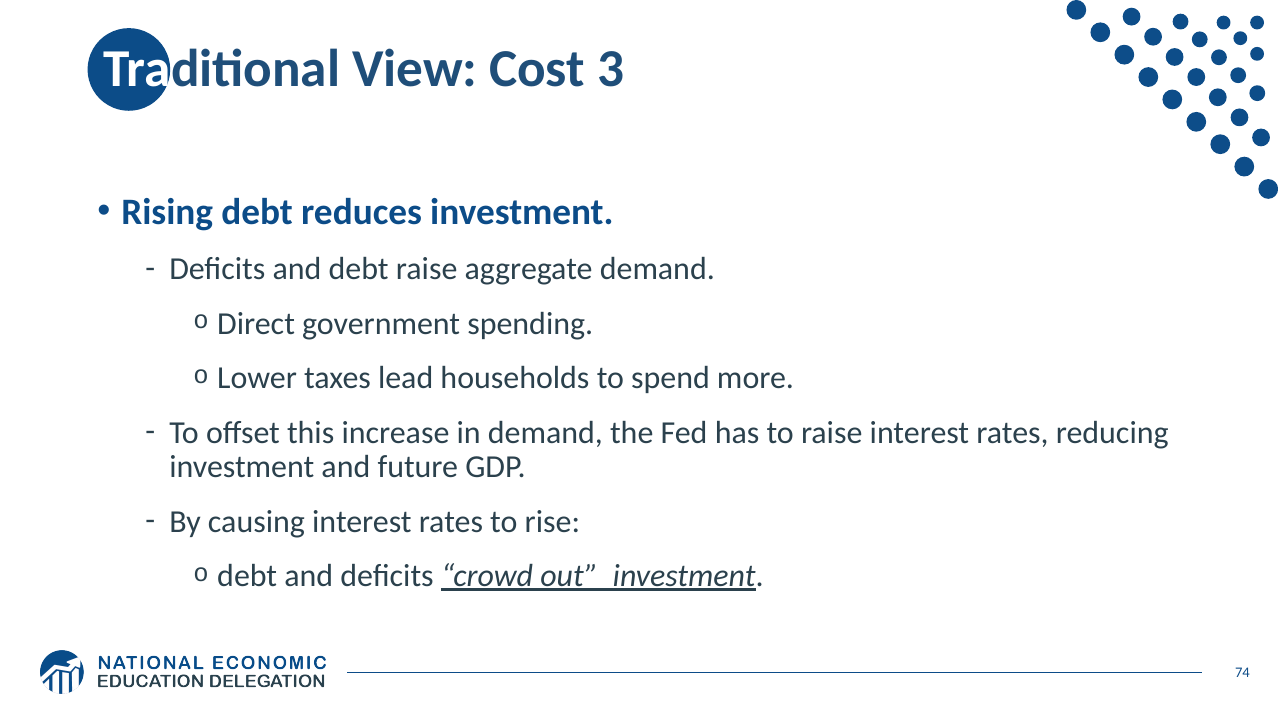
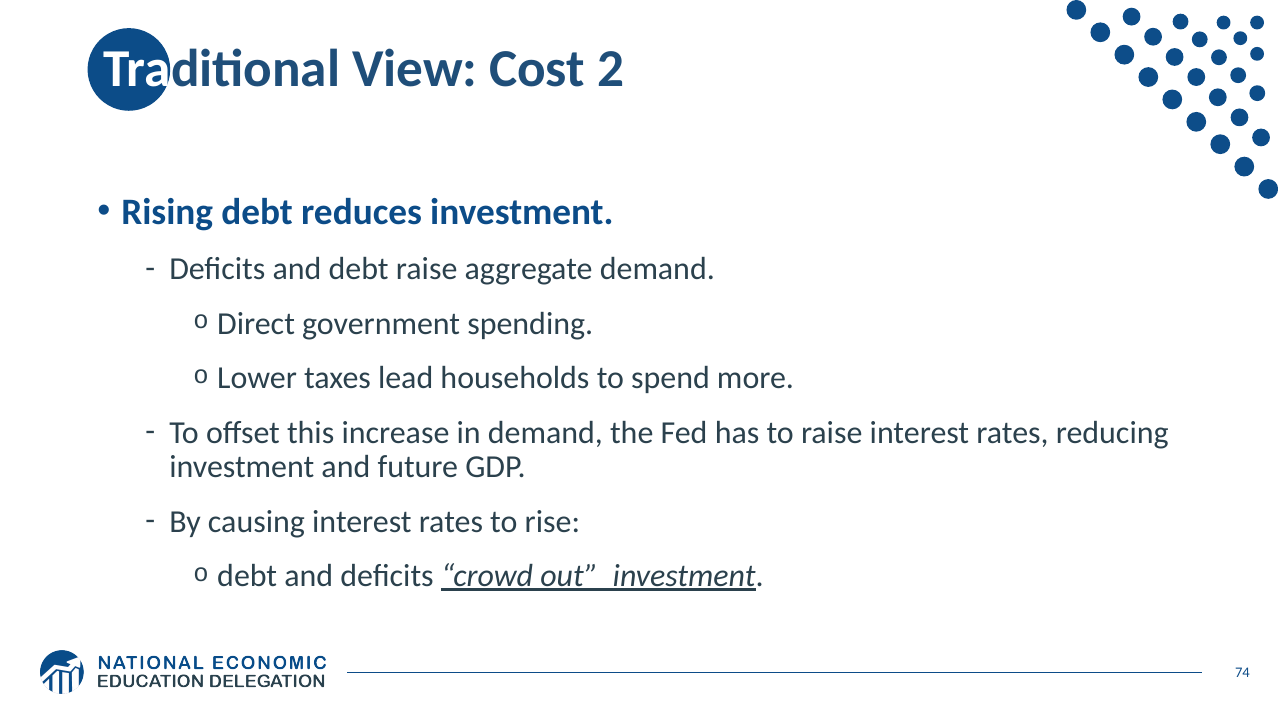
3: 3 -> 2
